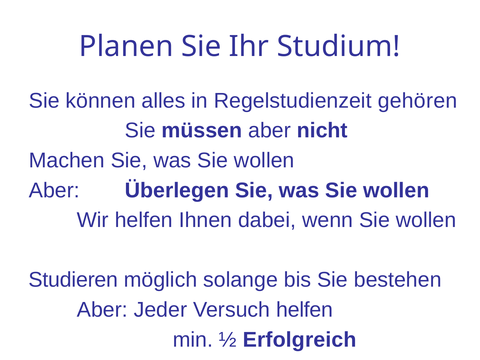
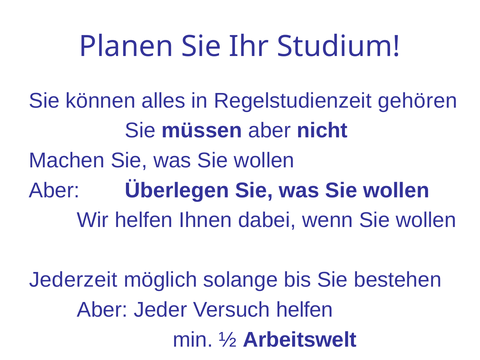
Studieren: Studieren -> Jederzeit
Erfolgreich: Erfolgreich -> Arbeitswelt
